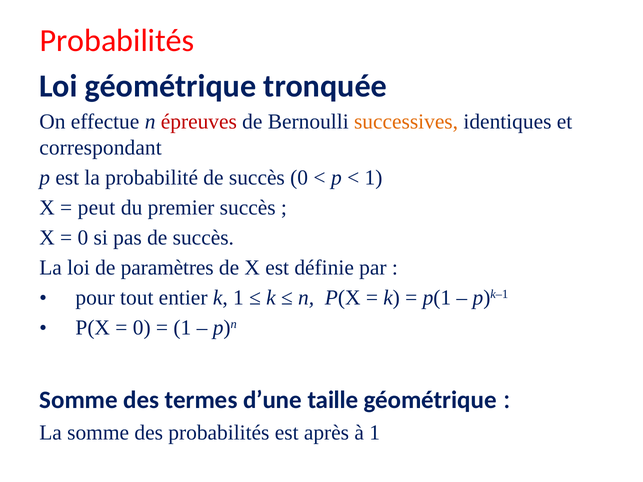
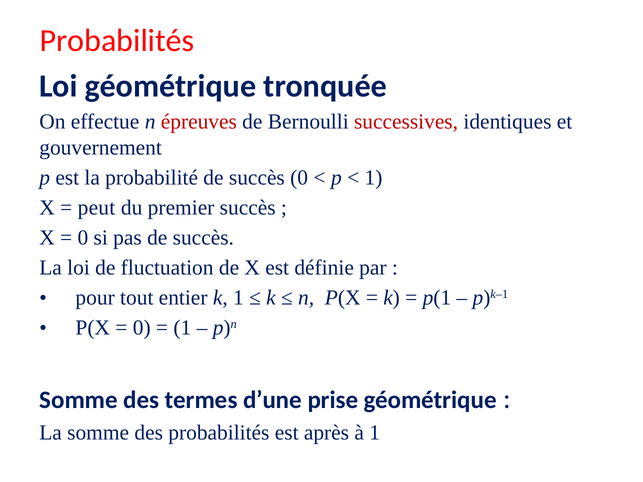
successives colour: orange -> red
correspondant: correspondant -> gouvernement
paramètres: paramètres -> fluctuation
taille: taille -> prise
